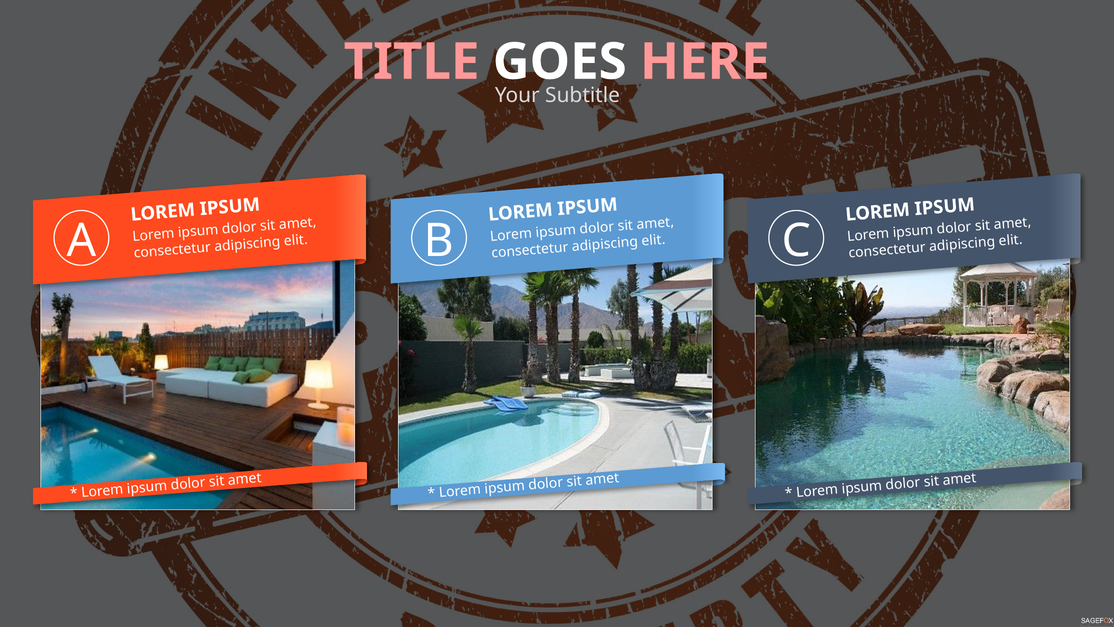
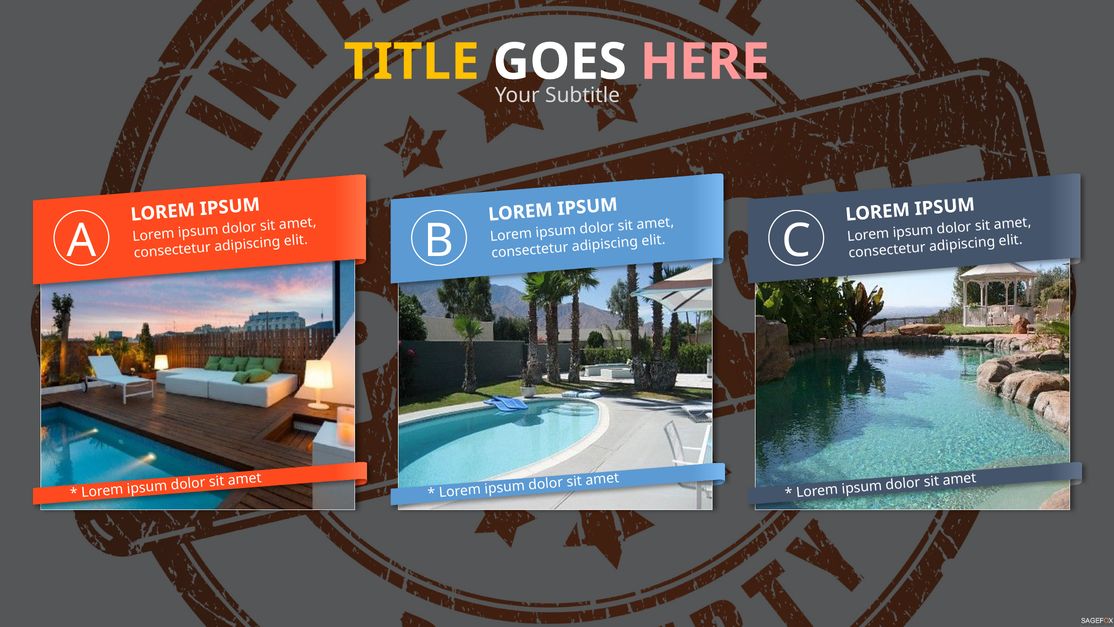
TITLE colour: pink -> yellow
